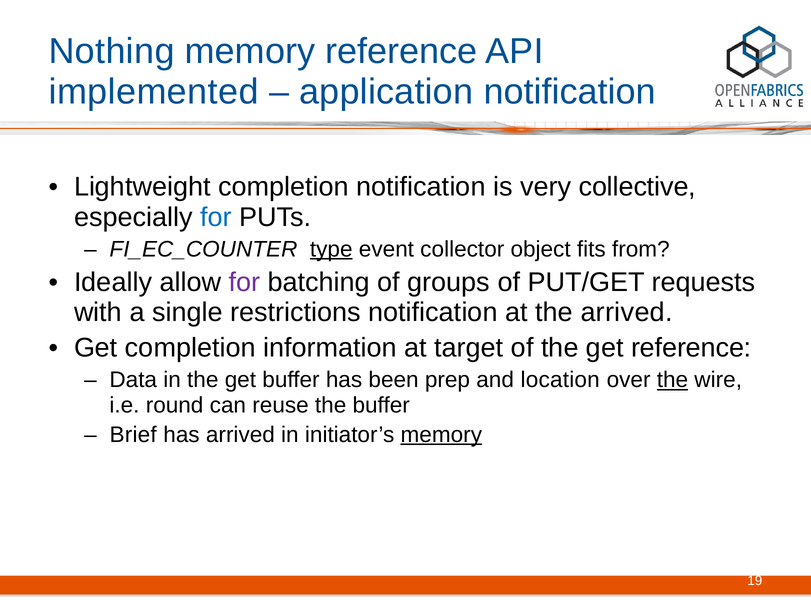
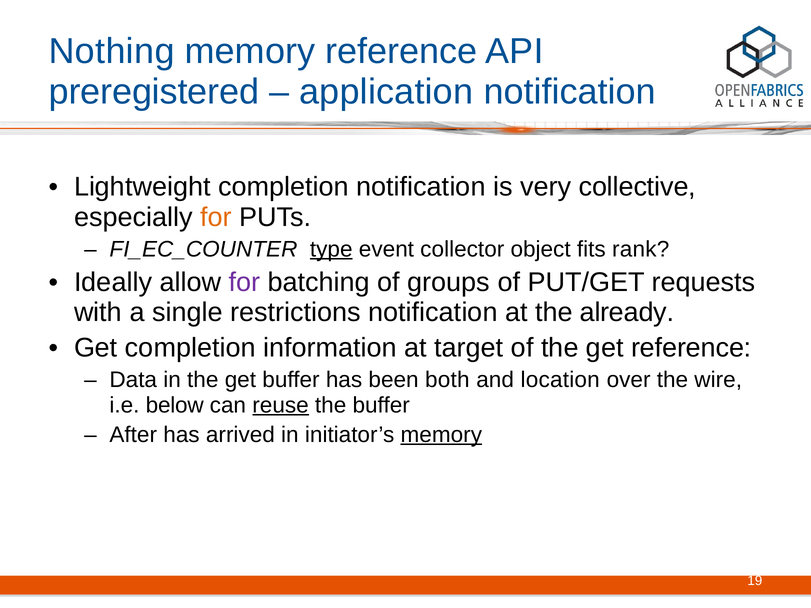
implemented: implemented -> preregistered
for at (216, 217) colour: blue -> orange
from: from -> rank
the arrived: arrived -> already
prep: prep -> both
the at (672, 380) underline: present -> none
round: round -> below
reuse underline: none -> present
Brief: Brief -> After
